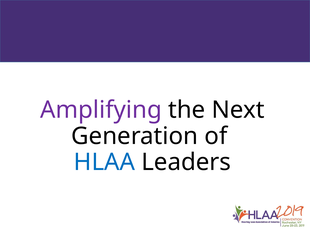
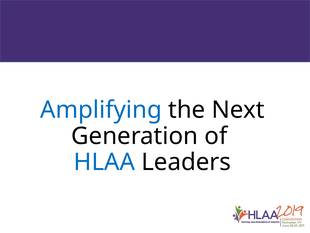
Amplifying colour: purple -> blue
